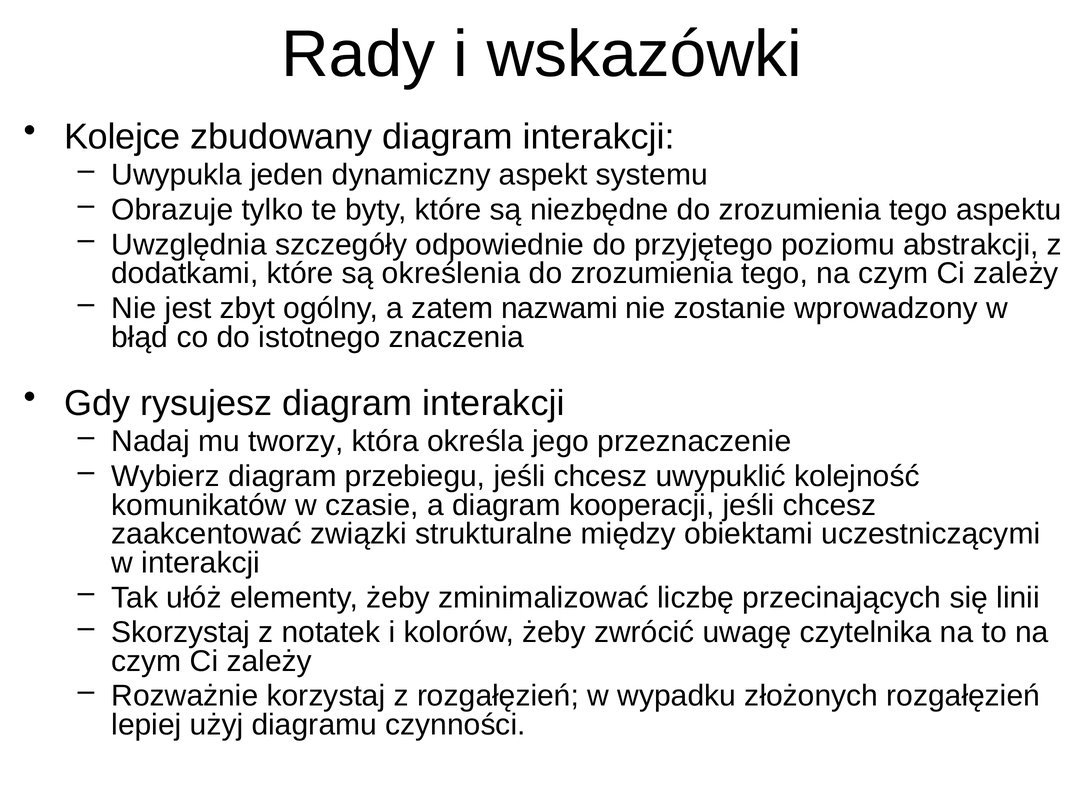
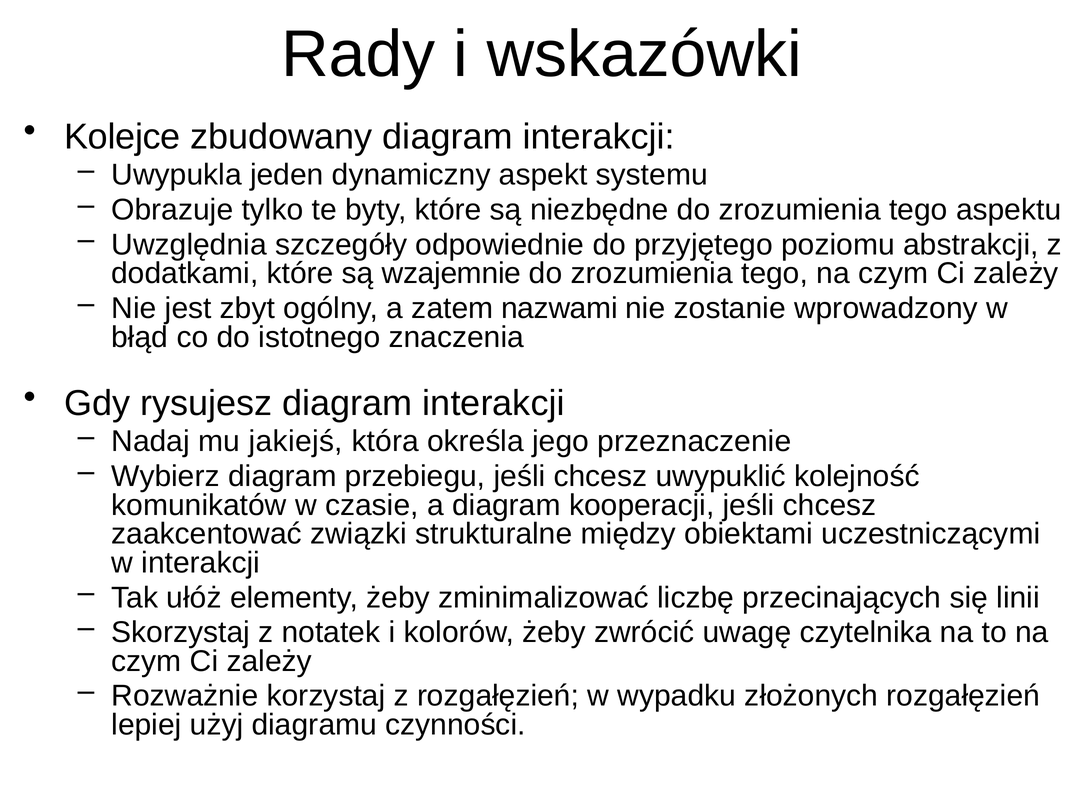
określenia: określenia -> wzajemnie
tworzy: tworzy -> jakiejś
